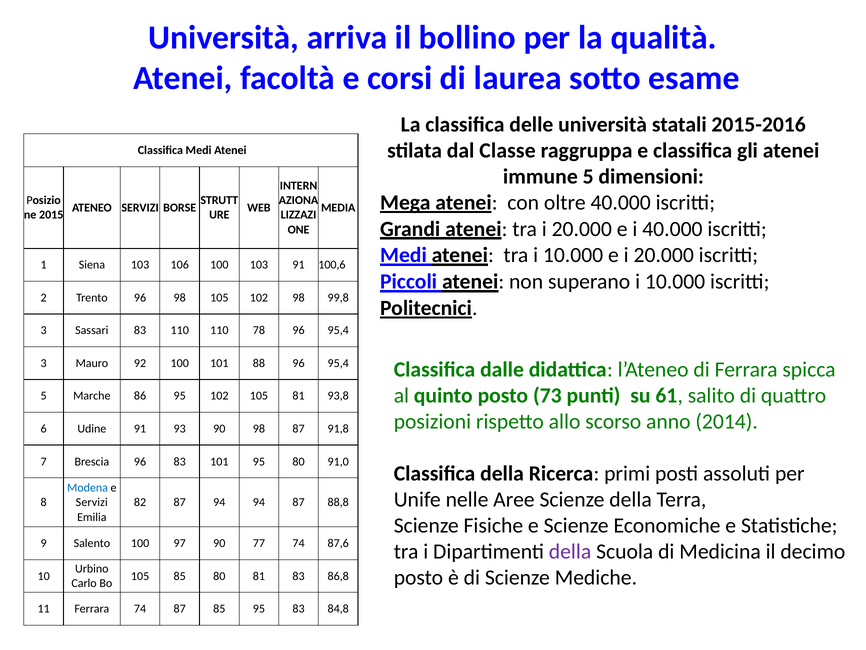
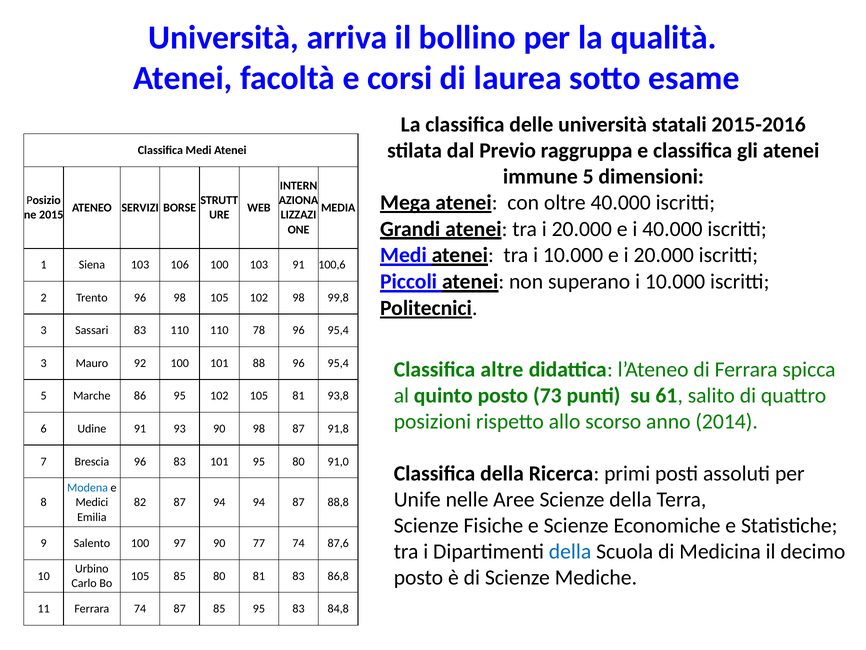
Classe: Classe -> Previo
dalle: dalle -> altre
Servizi at (92, 502): Servizi -> Medici
della at (570, 551) colour: purple -> blue
